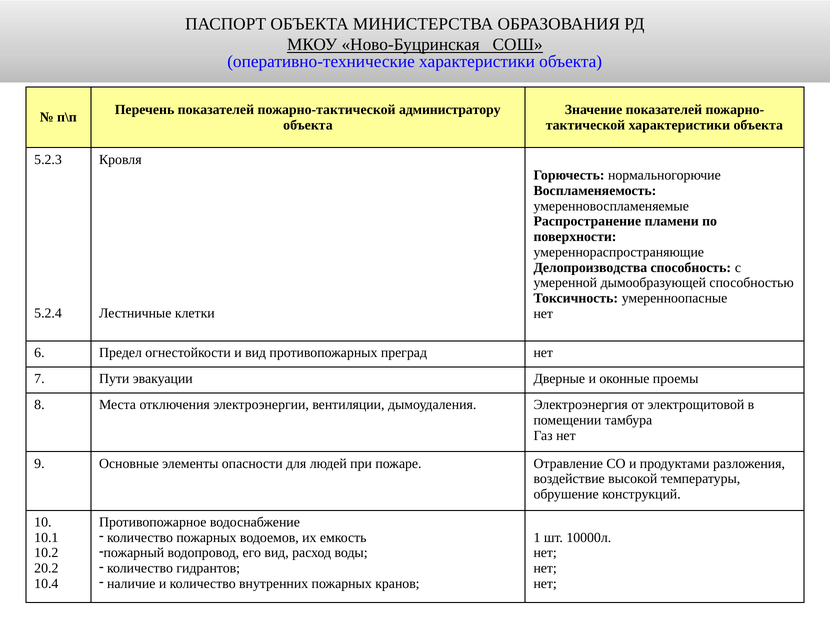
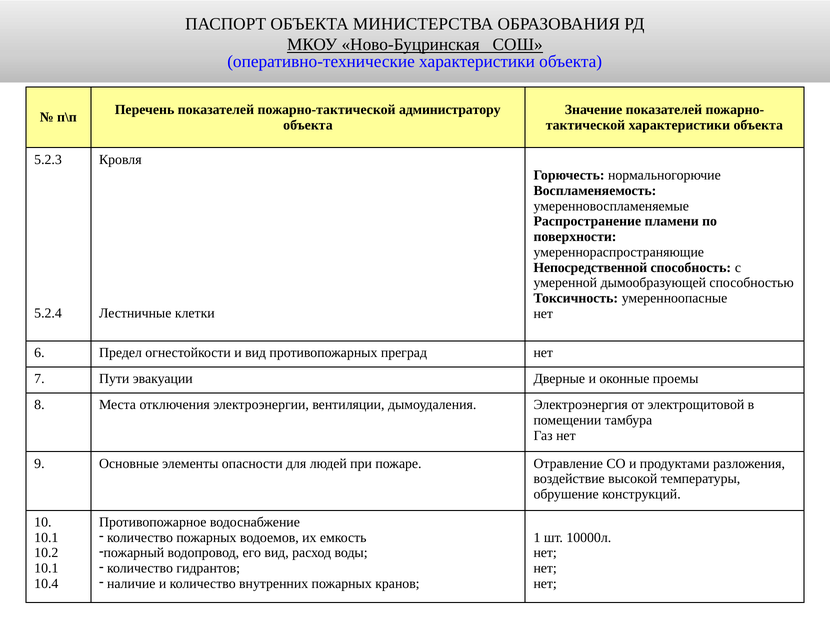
Делопроизводства: Делопроизводства -> Непосредственной
20.2 at (46, 568): 20.2 -> 10.1
